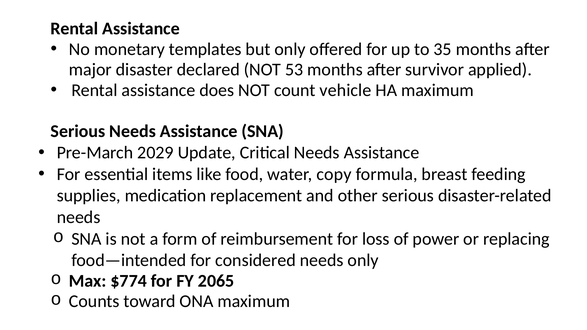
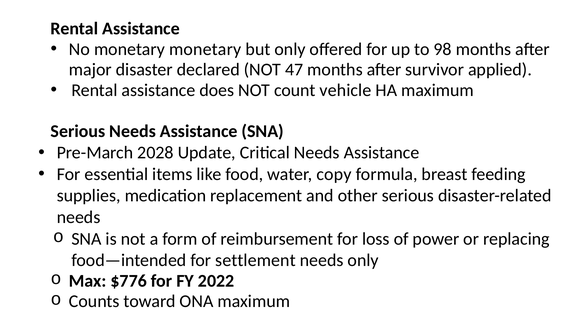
monetary templates: templates -> monetary
35: 35 -> 98
53: 53 -> 47
2029: 2029 -> 2028
considered: considered -> settlement
$774: $774 -> $776
2065: 2065 -> 2022
